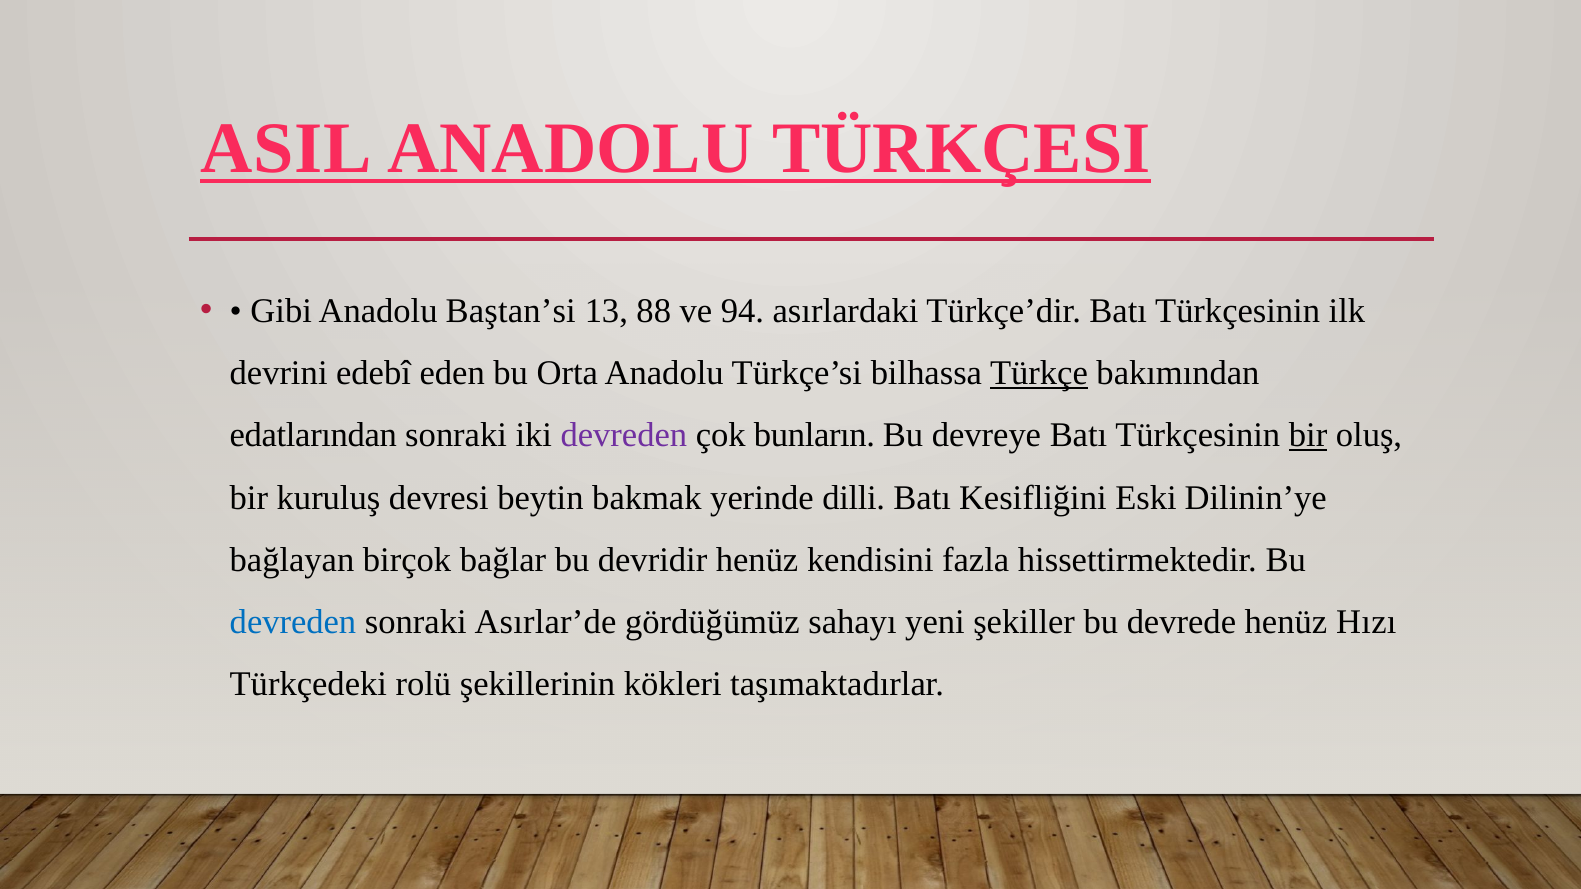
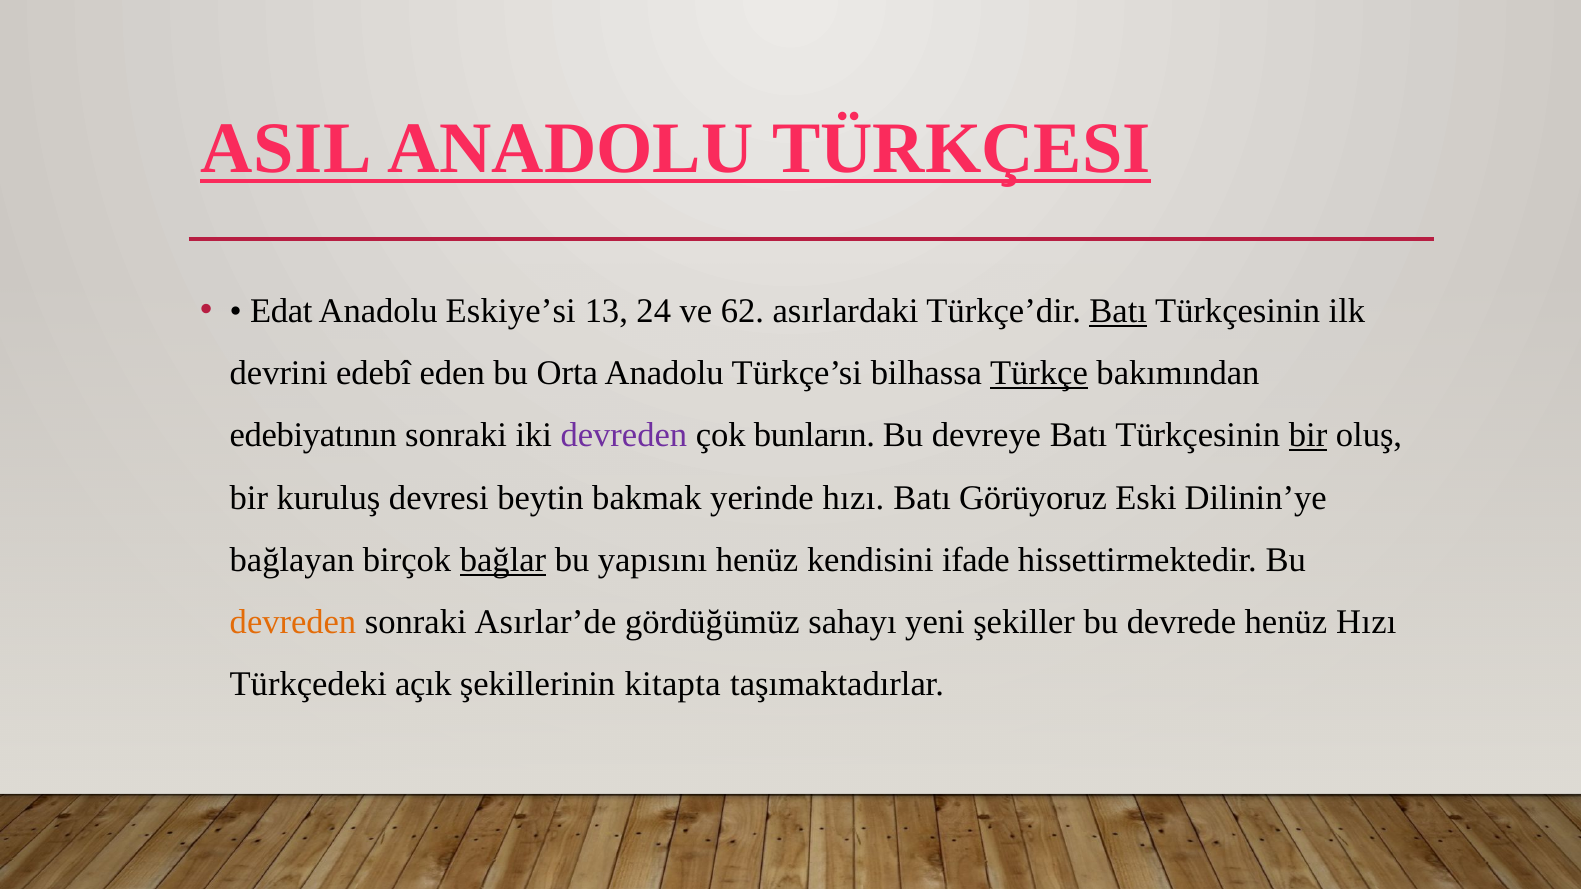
Gibi: Gibi -> Edat
Baştan’si: Baştan’si -> Eskiye’si
88: 88 -> 24
94: 94 -> 62
Batı at (1118, 311) underline: none -> present
edatlarından: edatlarından -> edebiyatının
yerinde dilli: dilli -> hızı
Kesifliğini: Kesifliğini -> Görüyoruz
bağlar underline: none -> present
devridir: devridir -> yapısını
fazla: fazla -> ifade
devreden at (293, 622) colour: blue -> orange
rolü: rolü -> açık
kökleri: kökleri -> kitapta
